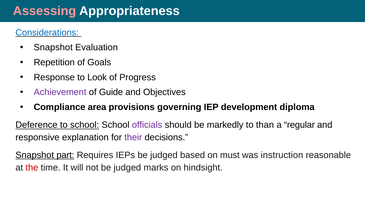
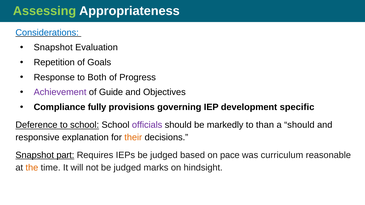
Assessing colour: pink -> light green
Look: Look -> Both
area: area -> fully
diploma: diploma -> specific
a regular: regular -> should
their colour: purple -> orange
must: must -> pace
instruction: instruction -> curriculum
the colour: red -> orange
